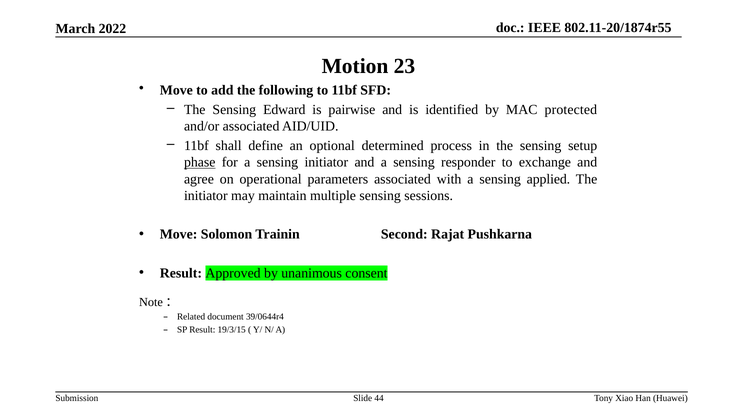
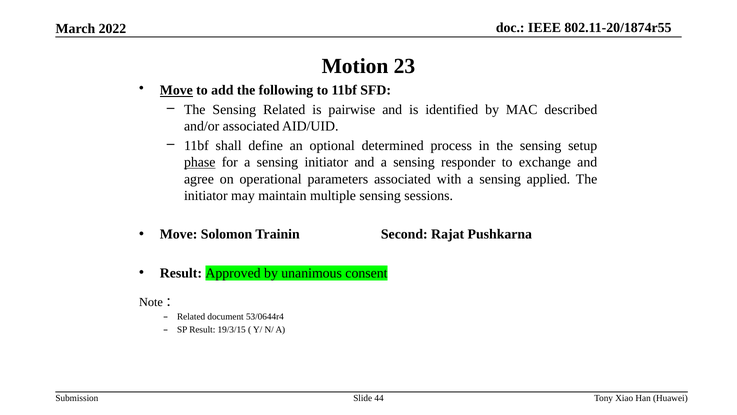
Move at (176, 90) underline: none -> present
Sensing Edward: Edward -> Related
protected: protected -> described
39/0644r4: 39/0644r4 -> 53/0644r4
